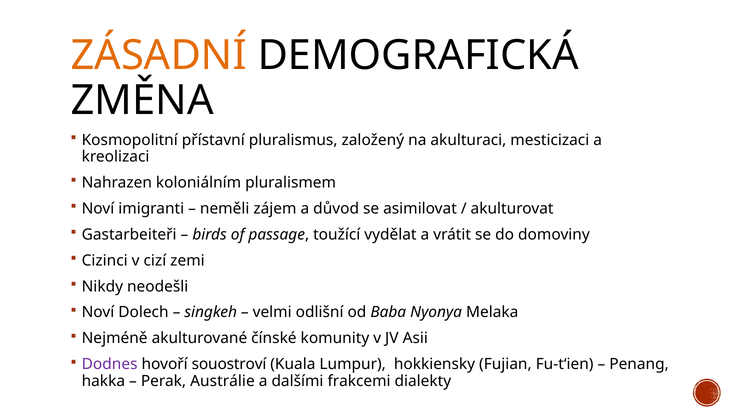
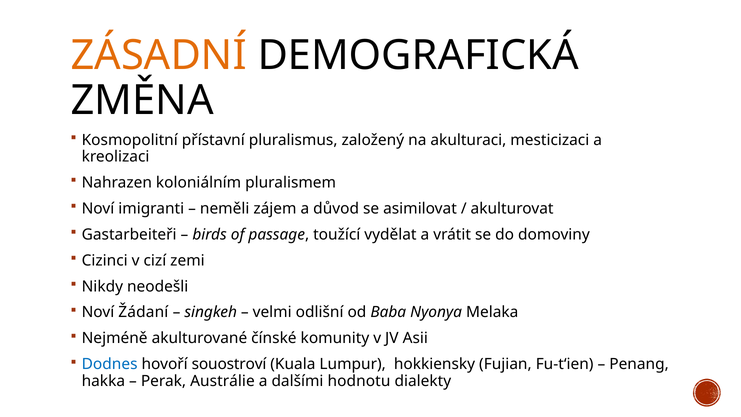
Dolech: Dolech -> Žádaní
Dodnes colour: purple -> blue
frakcemi: frakcemi -> hodnotu
